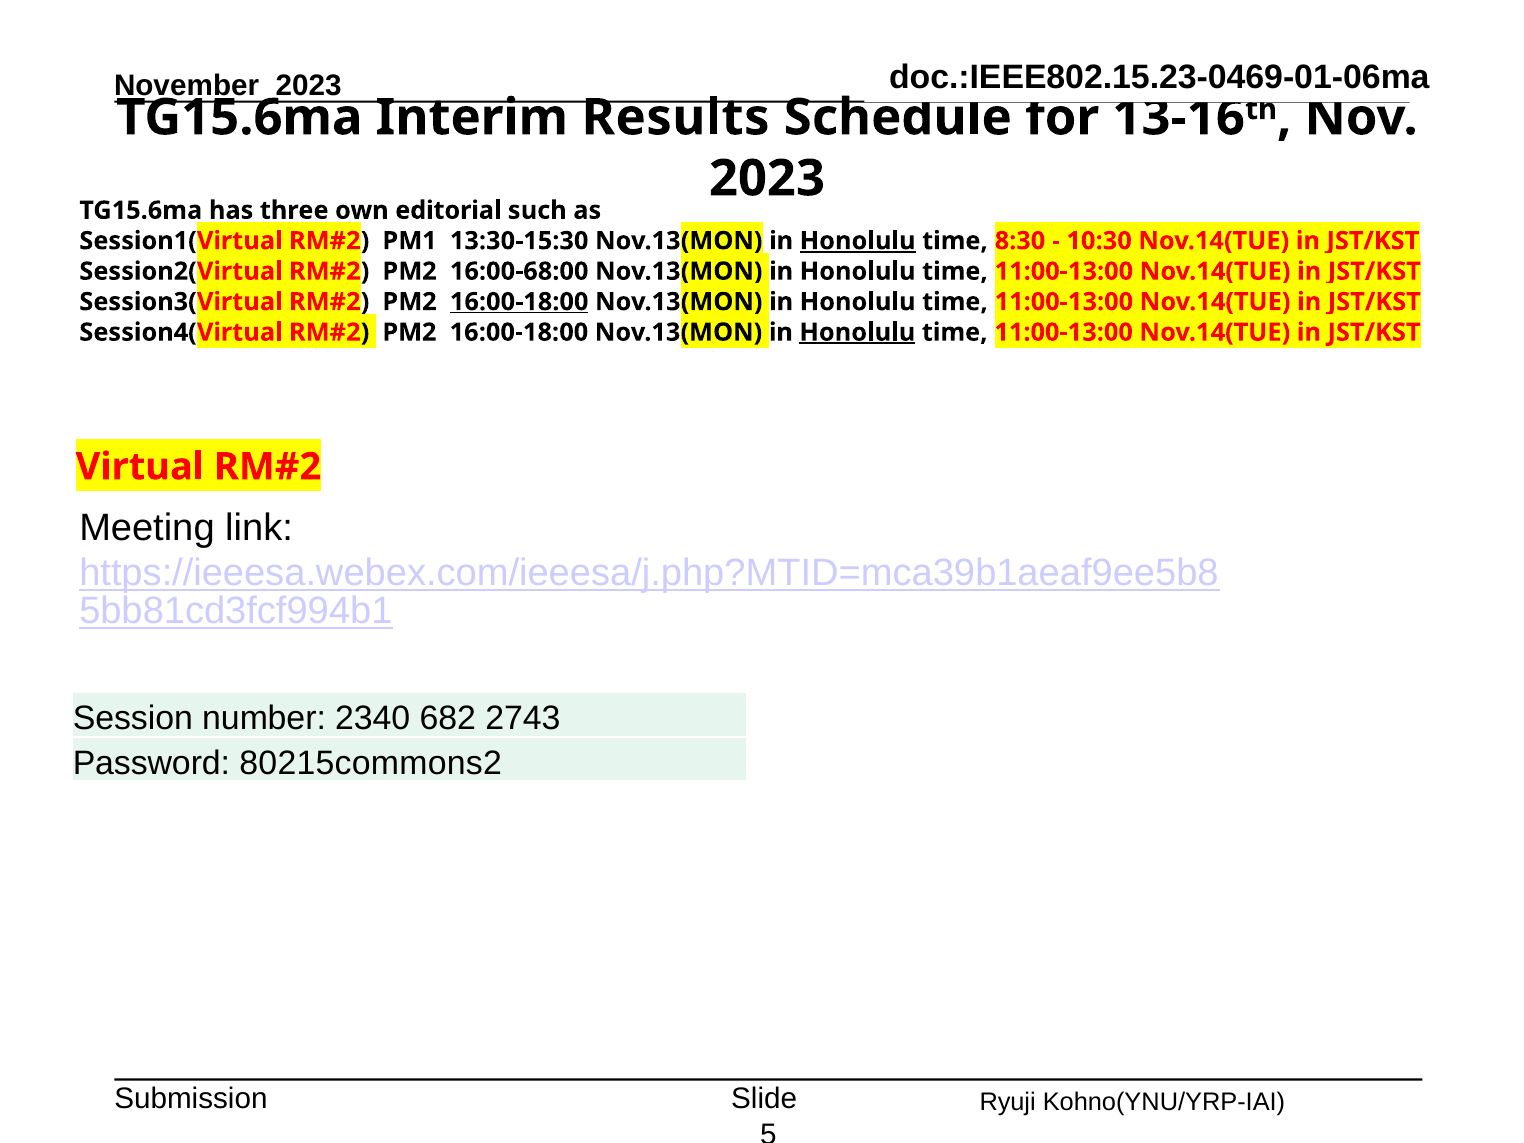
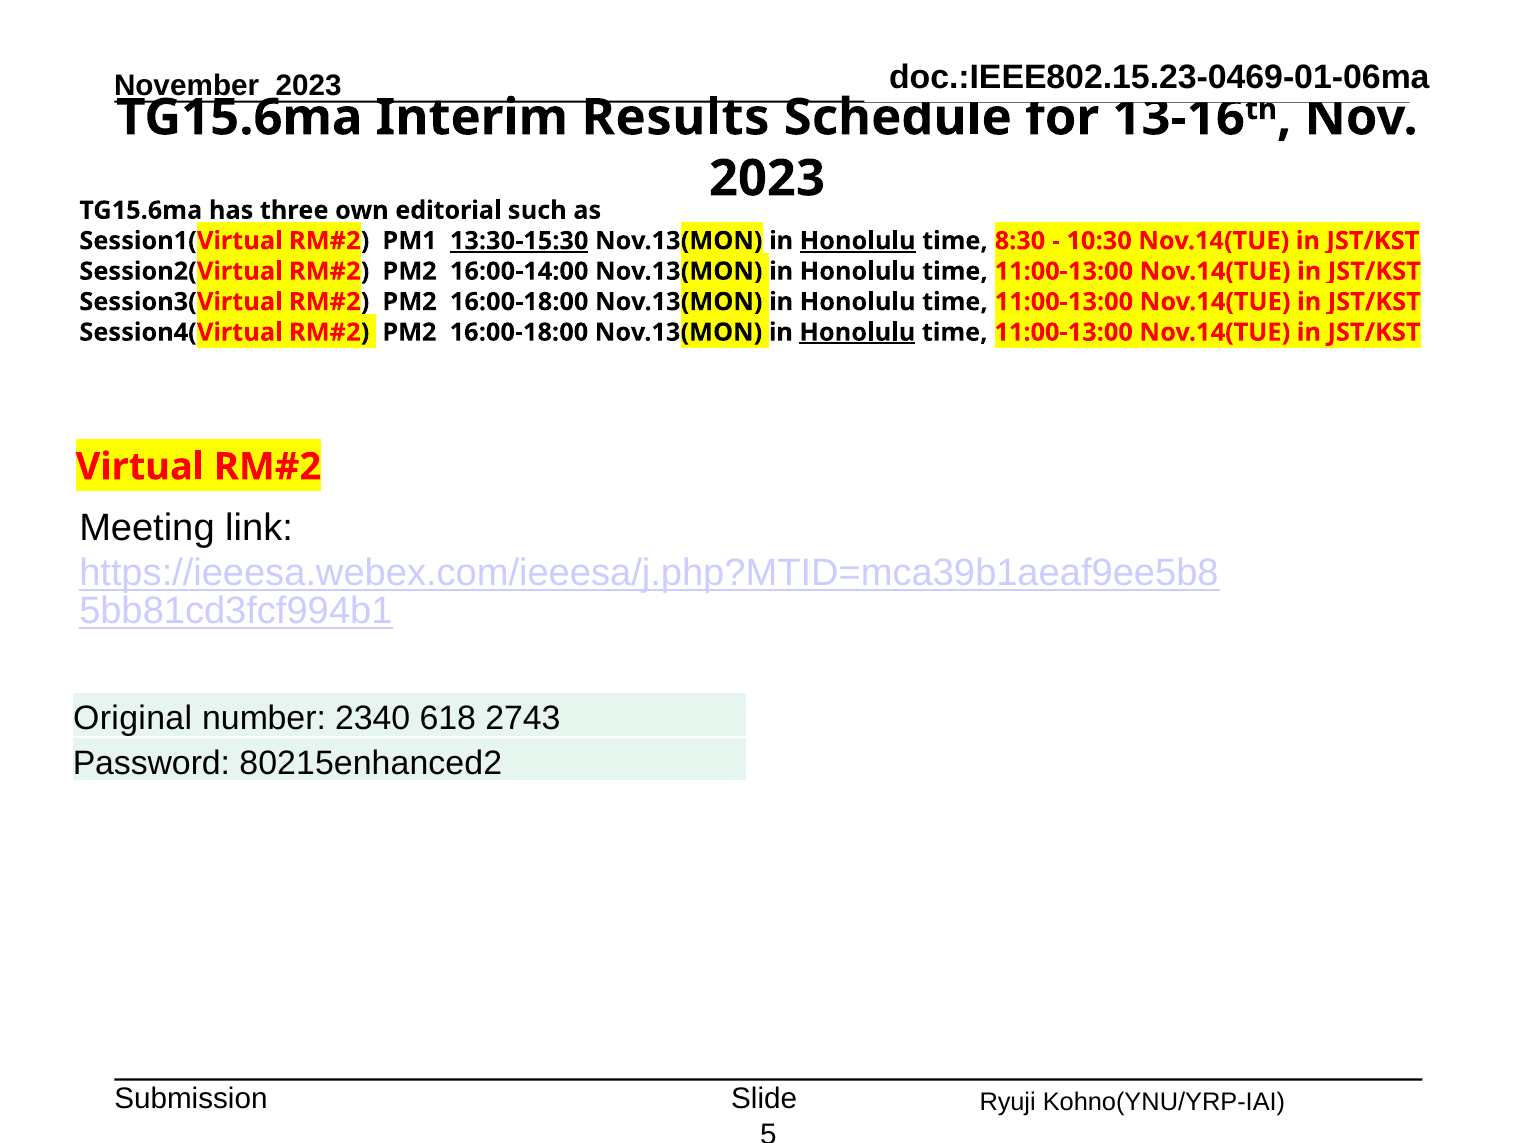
13:30-15:30 underline: none -> present
16:00-68:00: 16:00-68:00 -> 16:00-14:00
16:00-18:00 at (519, 302) underline: present -> none
Session: Session -> Original
682: 682 -> 618
80215commons2: 80215commons2 -> 80215enhanced2
